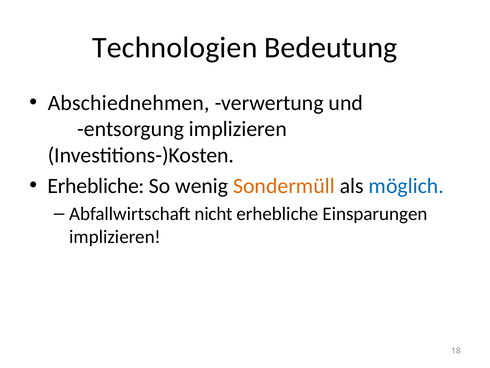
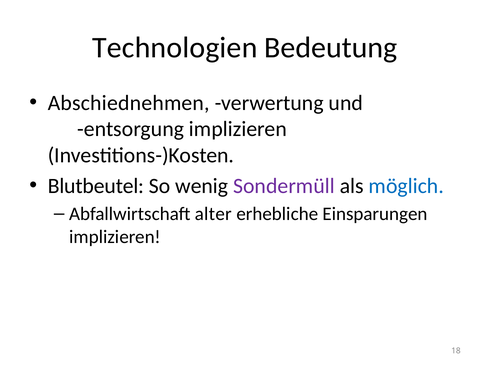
Erhebliche at (96, 186): Erhebliche -> Blutbeutel
Sondermüll colour: orange -> purple
nicht: nicht -> alter
